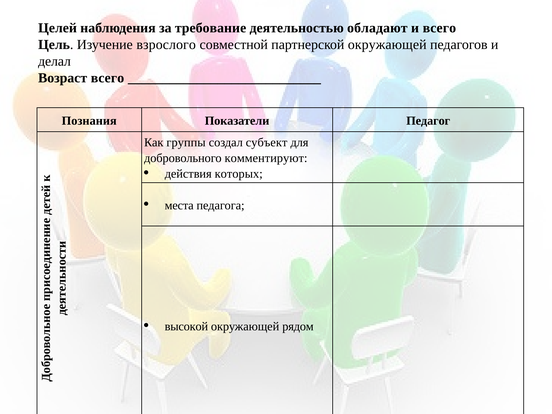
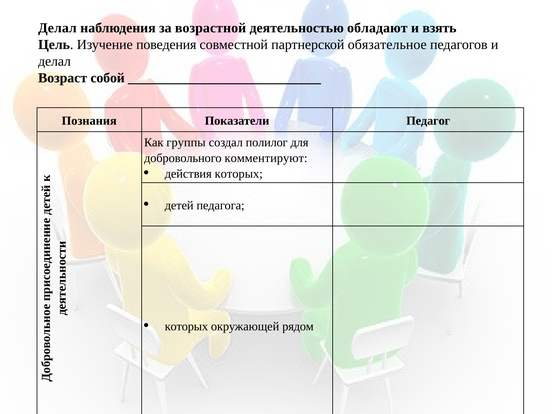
Целей at (57, 28): Целей -> Делал
требование: требование -> возрастной
и всего: всего -> взять
взрослого: взрослого -> поведения
партнерской окружающей: окружающей -> обязательное
Возраст всего: всего -> собой
субъект: субъект -> полилог
места: места -> детей
высокой at (186, 327): высокой -> которых
